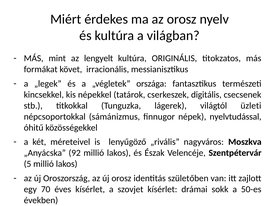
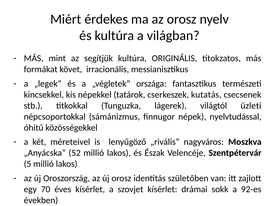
lengyelt: lengyelt -> segítjük
digitális: digitális -> kutatás
92: 92 -> 52
50-es: 50-es -> 92-es
